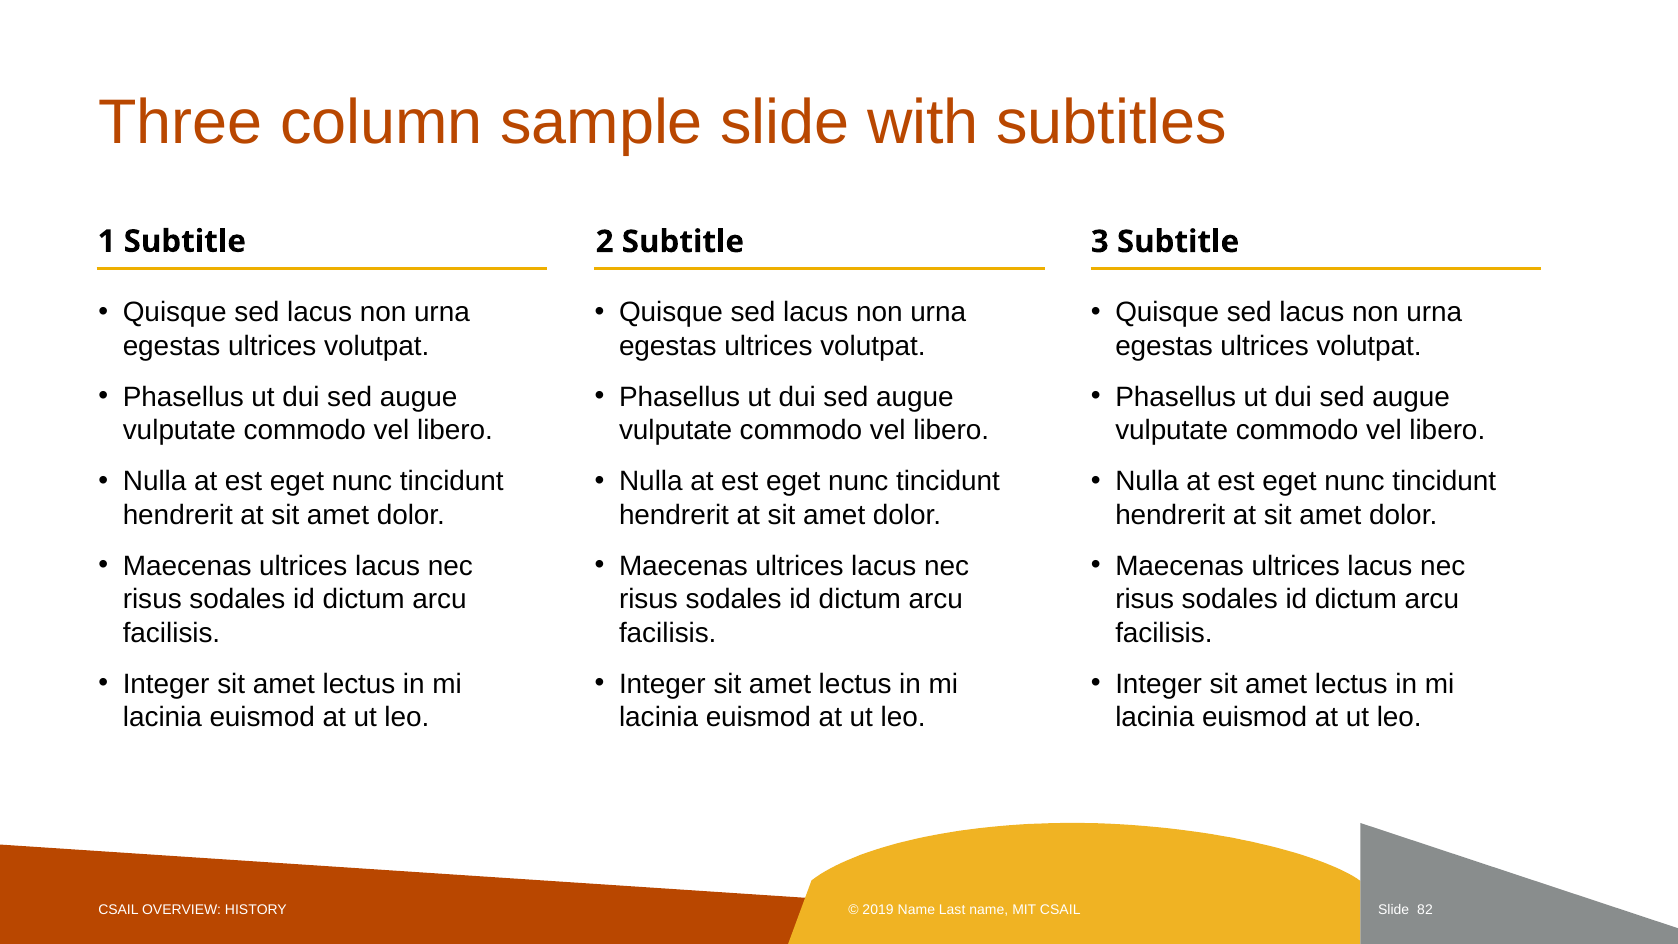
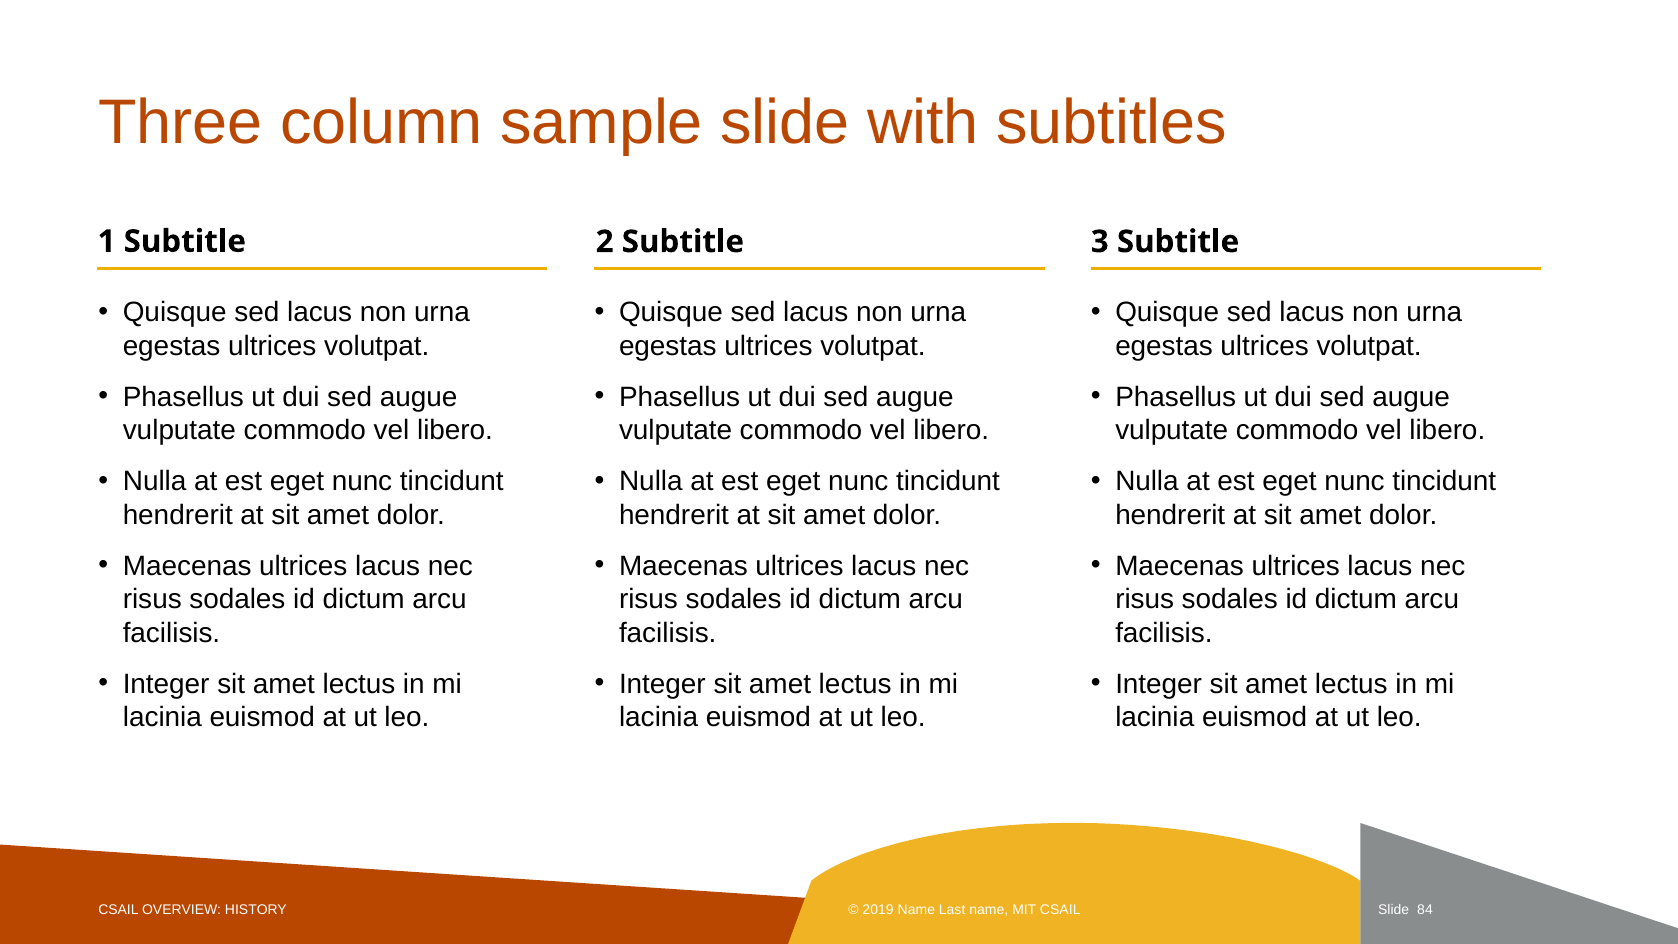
82: 82 -> 84
